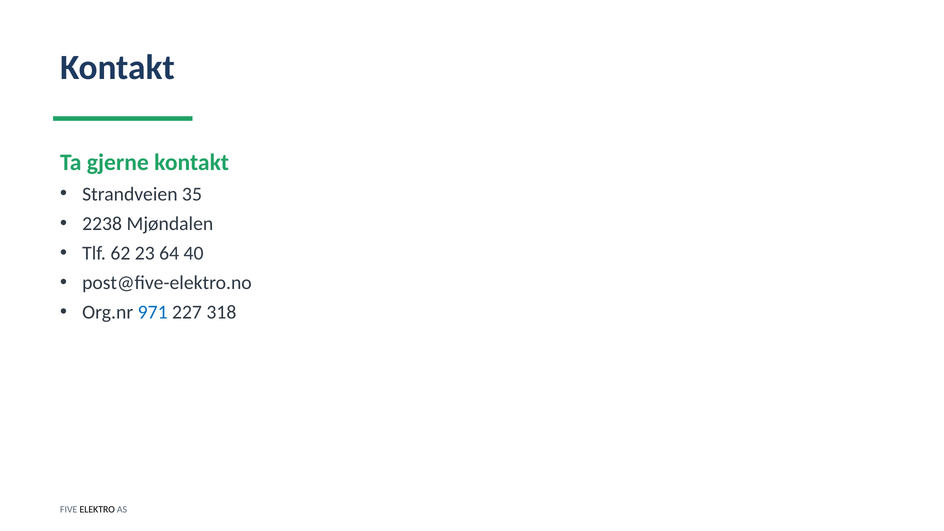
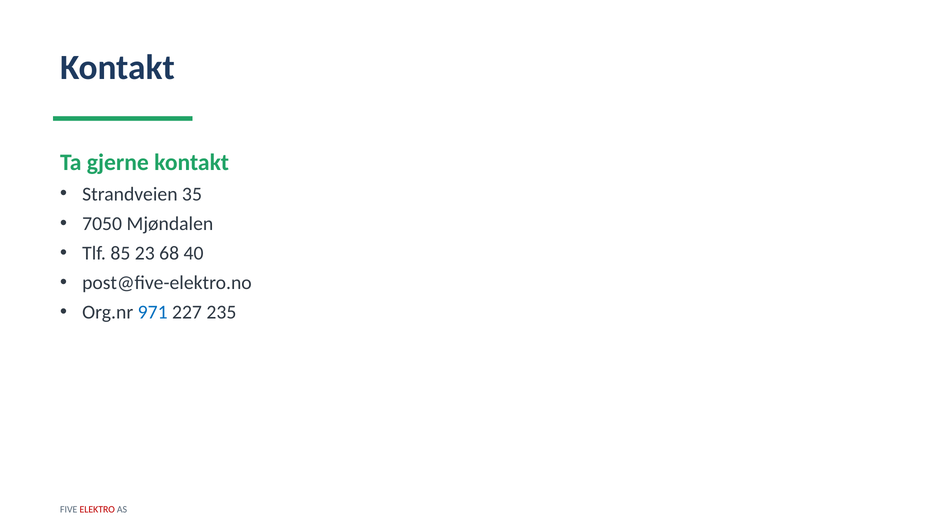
2238: 2238 -> 7050
62: 62 -> 85
64: 64 -> 68
318: 318 -> 235
ELEKTRO colour: black -> red
